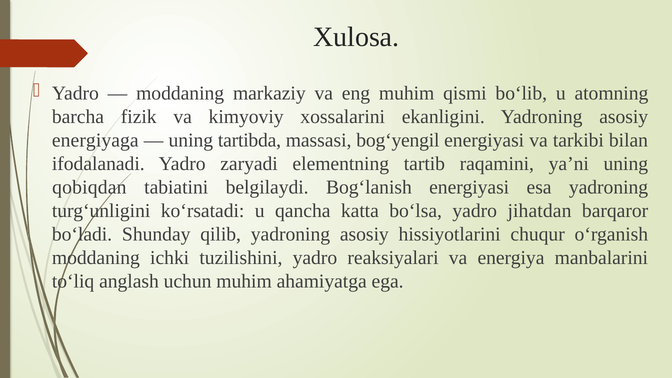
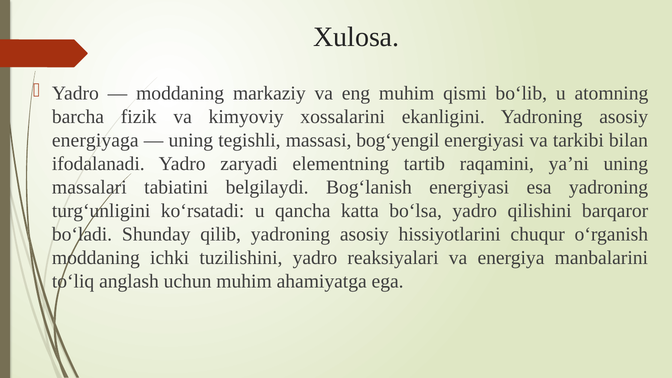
tartibda: tartibda -> tegishli
qobiqdan: qobiqdan -> massalari
jihatdan: jihatdan -> qilishini
